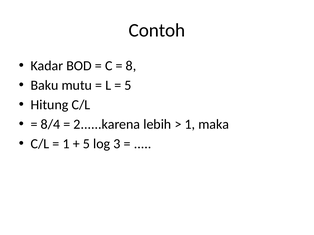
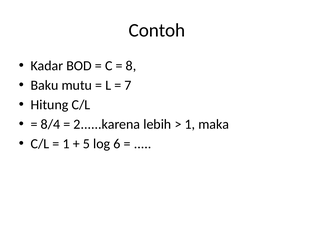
5 at (128, 85): 5 -> 7
3: 3 -> 6
